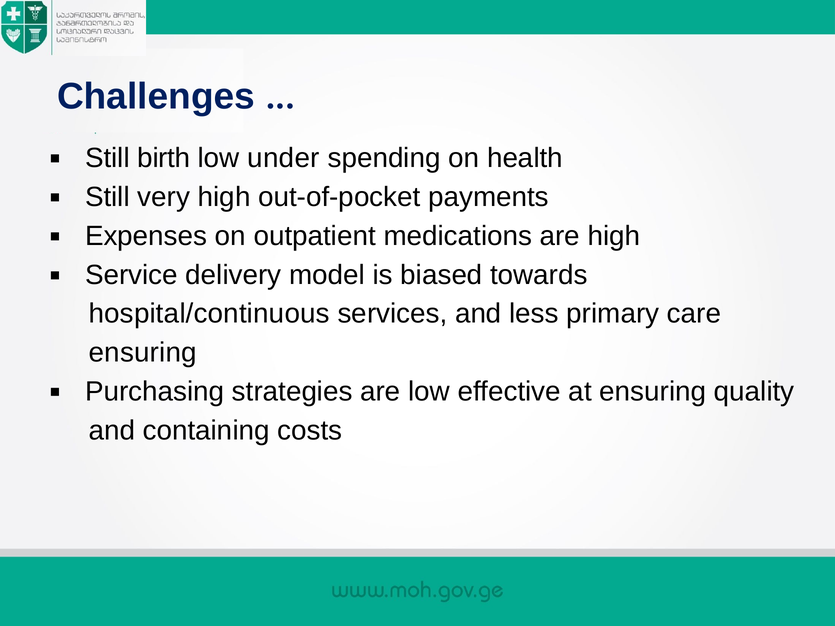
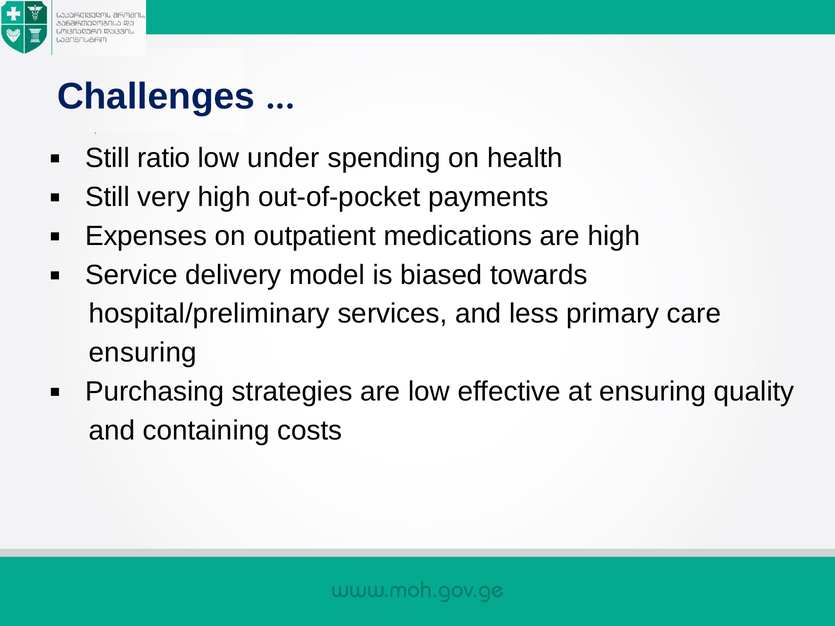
birth: birth -> ratio
hospital/continuous: hospital/continuous -> hospital/preliminary
